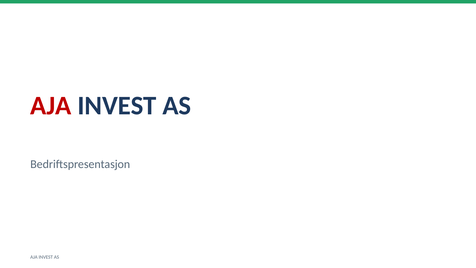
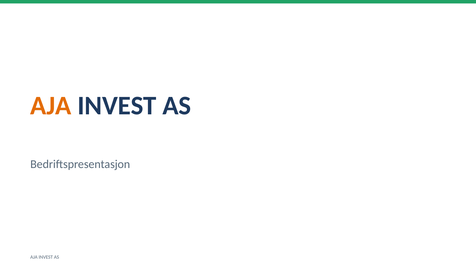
AJA at (51, 106) colour: red -> orange
